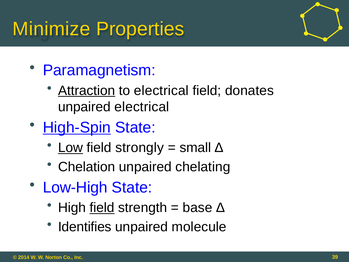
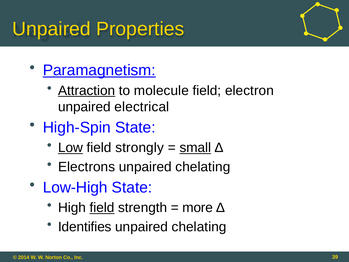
Minimize at (51, 29): Minimize -> Unpaired
Paramagnetism underline: none -> present
to electrical: electrical -> molecule
donates: donates -> electron
High-Spin underline: present -> none
small underline: none -> present
Chelation: Chelation -> Electrons
base: base -> more
molecule at (199, 227): molecule -> chelating
